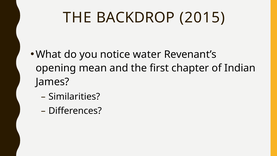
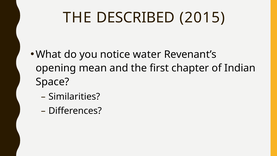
BACKDROP: BACKDROP -> DESCRIBED
James: James -> Space
